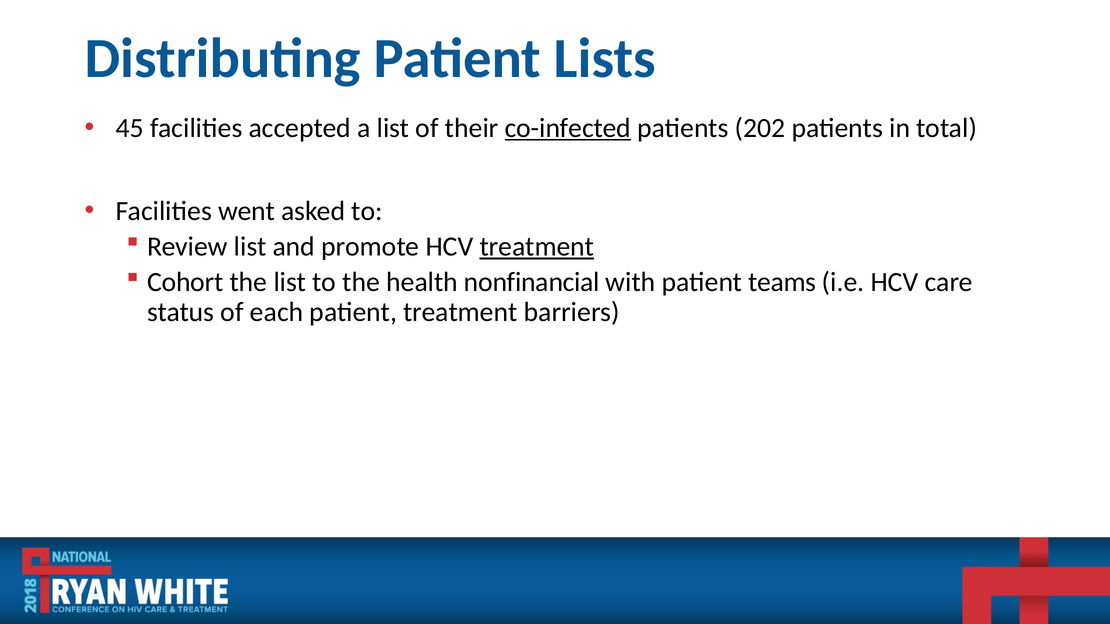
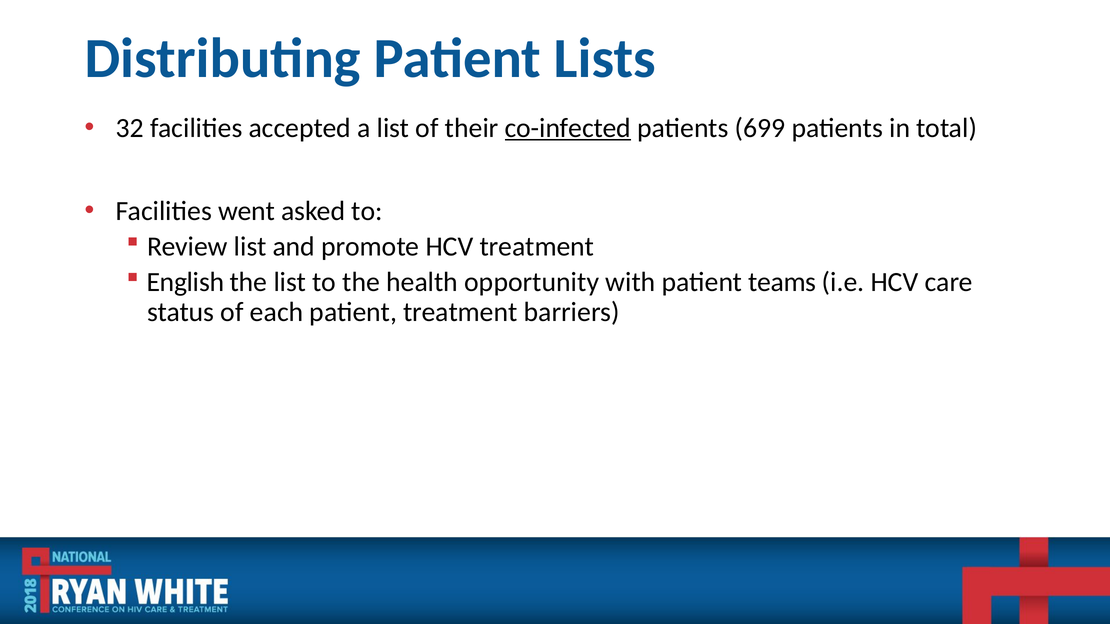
45: 45 -> 32
202: 202 -> 699
treatment at (537, 247) underline: present -> none
Cohort: Cohort -> English
nonfinancial: nonfinancial -> opportunity
